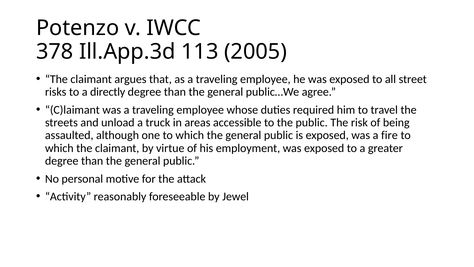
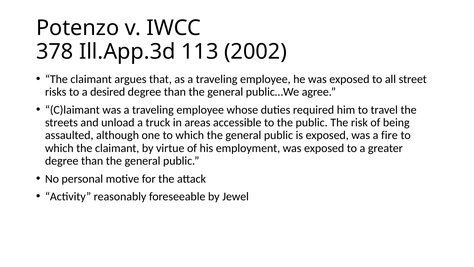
2005: 2005 -> 2002
directly: directly -> desired
